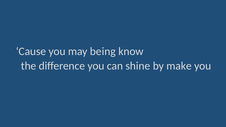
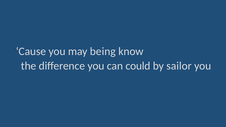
shine: shine -> could
make: make -> sailor
